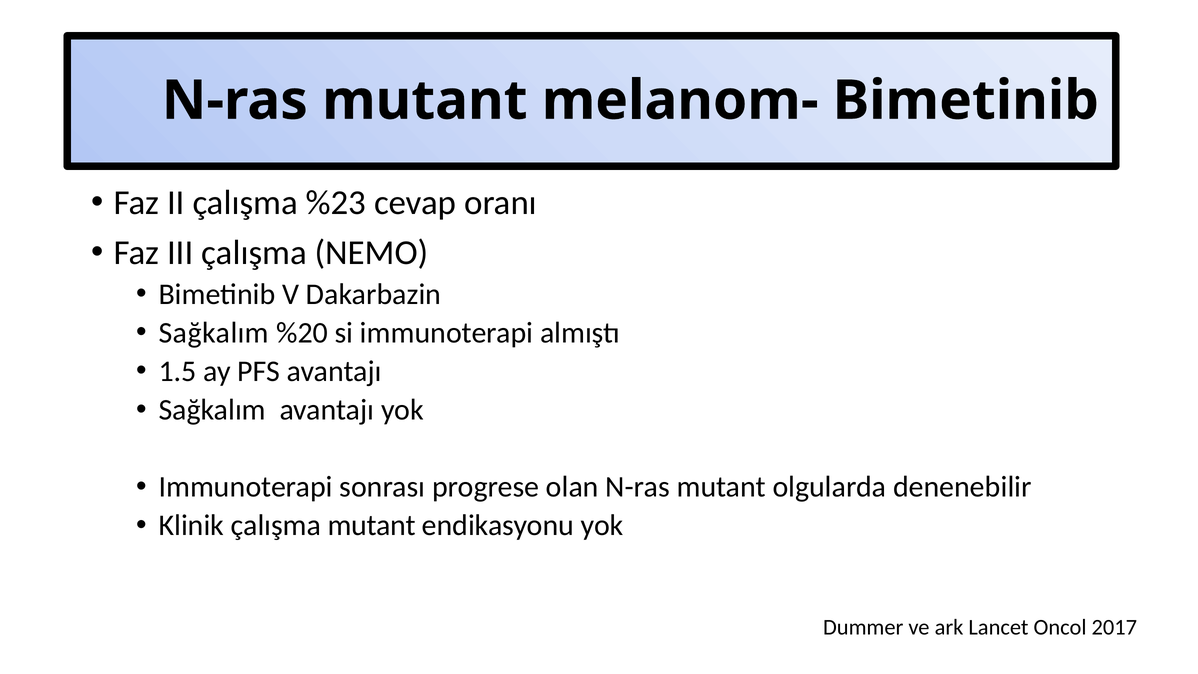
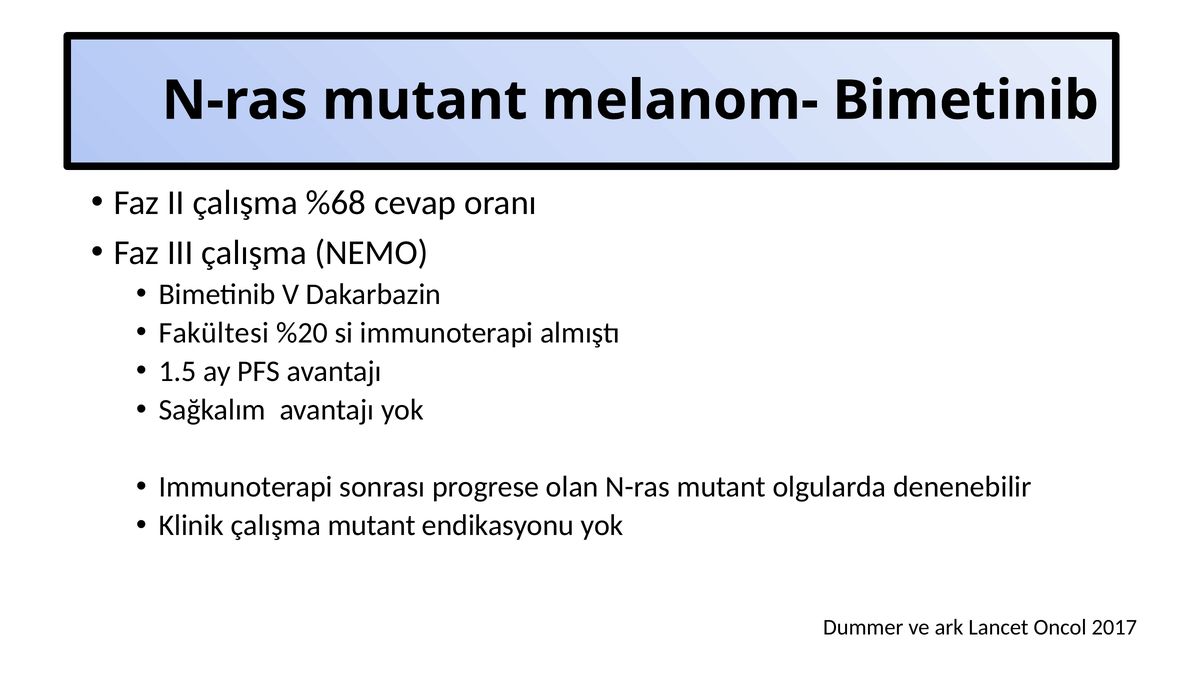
%23: %23 -> %68
Sağkalım at (214, 333): Sağkalım -> Fakültesi
